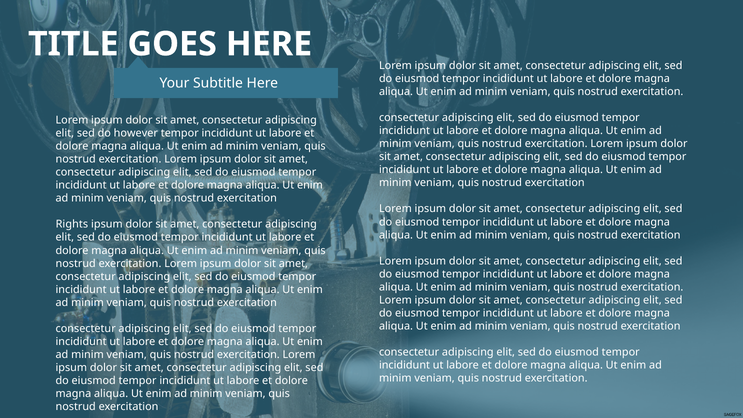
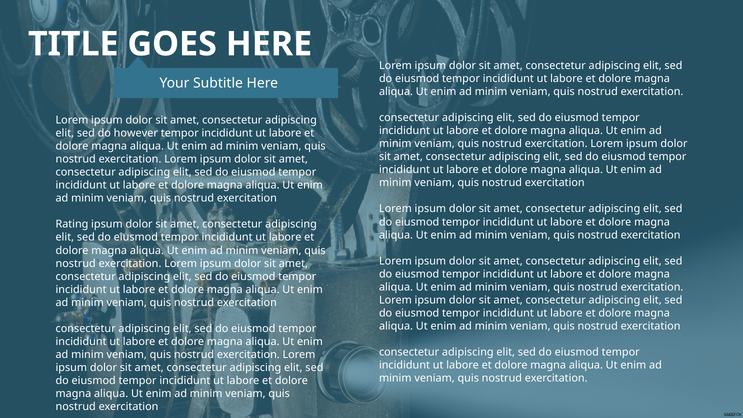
Rights: Rights -> Rating
